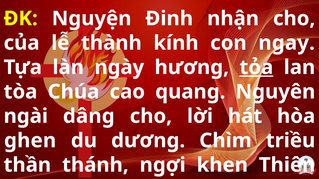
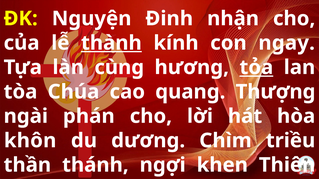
thành underline: none -> present
ngày: ngày -> cùng
Nguyên: Nguyên -> Thượng
dâng: dâng -> phán
ghen: ghen -> khôn
